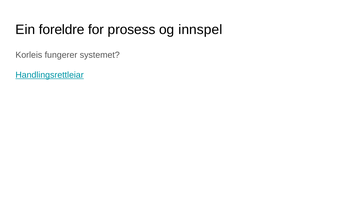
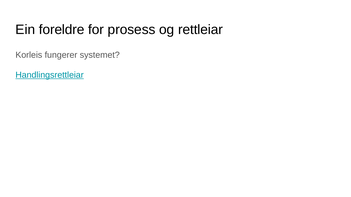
innspel: innspel -> rettleiar
